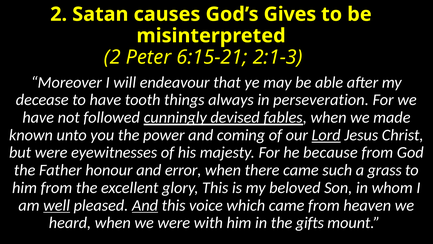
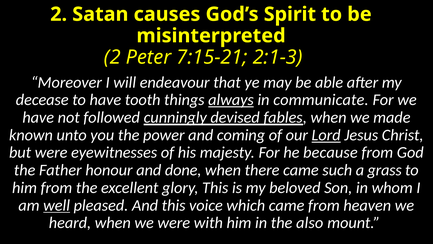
Gives: Gives -> Spirit
6:15-21: 6:15-21 -> 7:15-21
always underline: none -> present
perseveration: perseveration -> communicate
error: error -> done
And at (145, 205) underline: present -> none
gifts: gifts -> also
